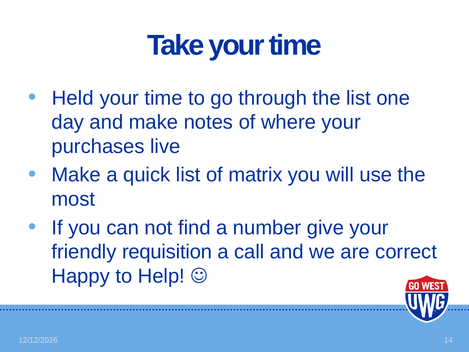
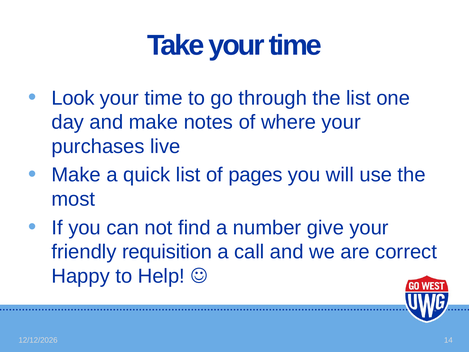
Held: Held -> Look
matrix: matrix -> pages
